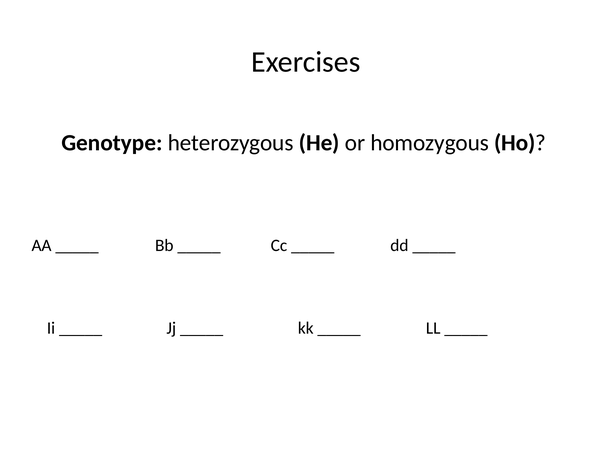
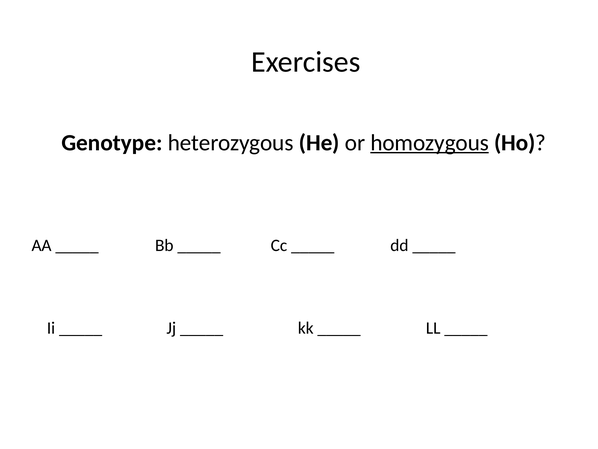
homozygous underline: none -> present
